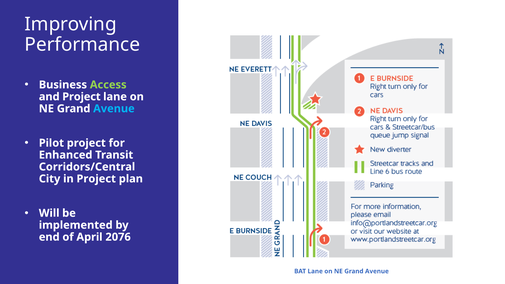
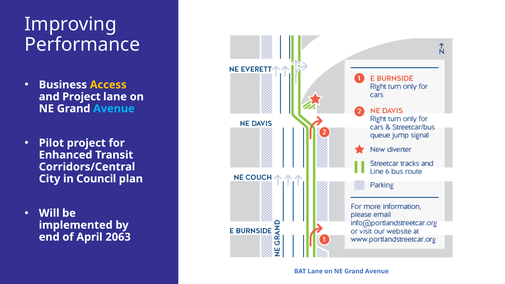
Access colour: light green -> yellow
in Project: Project -> Council
2076: 2076 -> 2063
